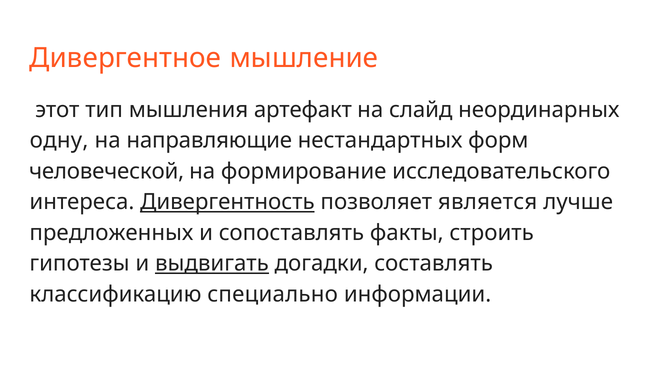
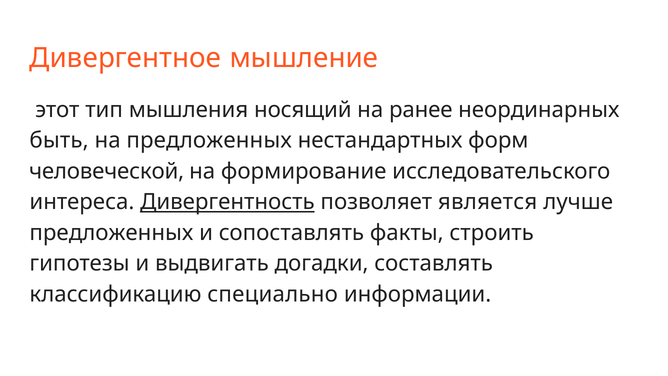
артефакт: артефакт -> носящий
слайд: слайд -> ранее
одну: одну -> быть
на направляющие: направляющие -> предложенных
выдвигать underline: present -> none
